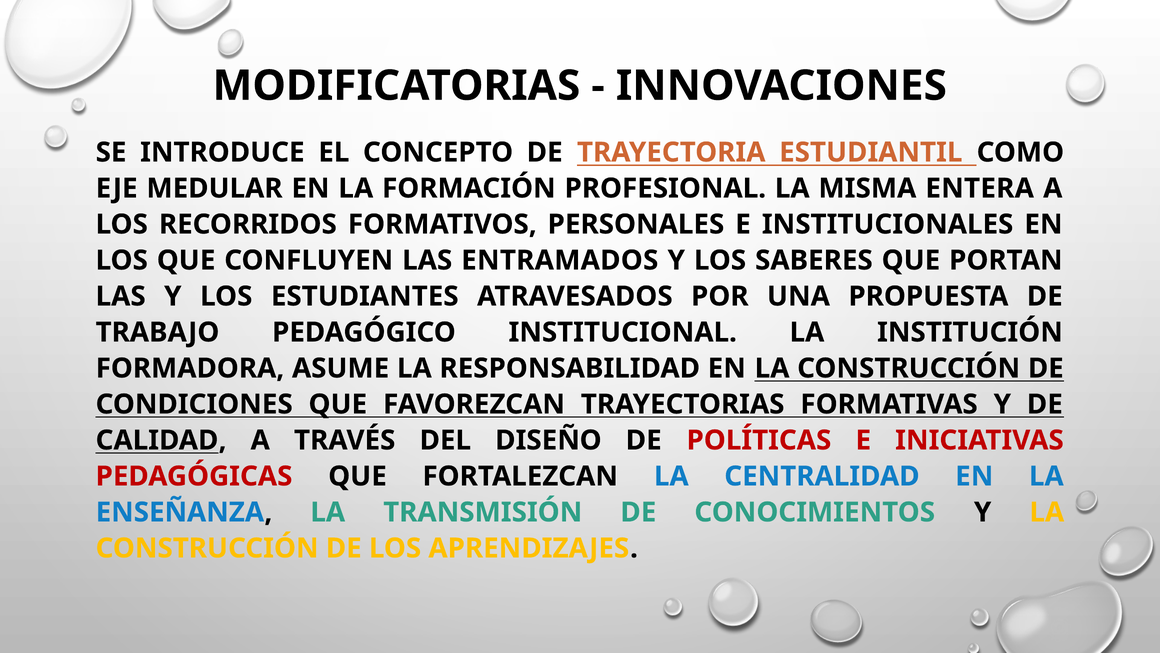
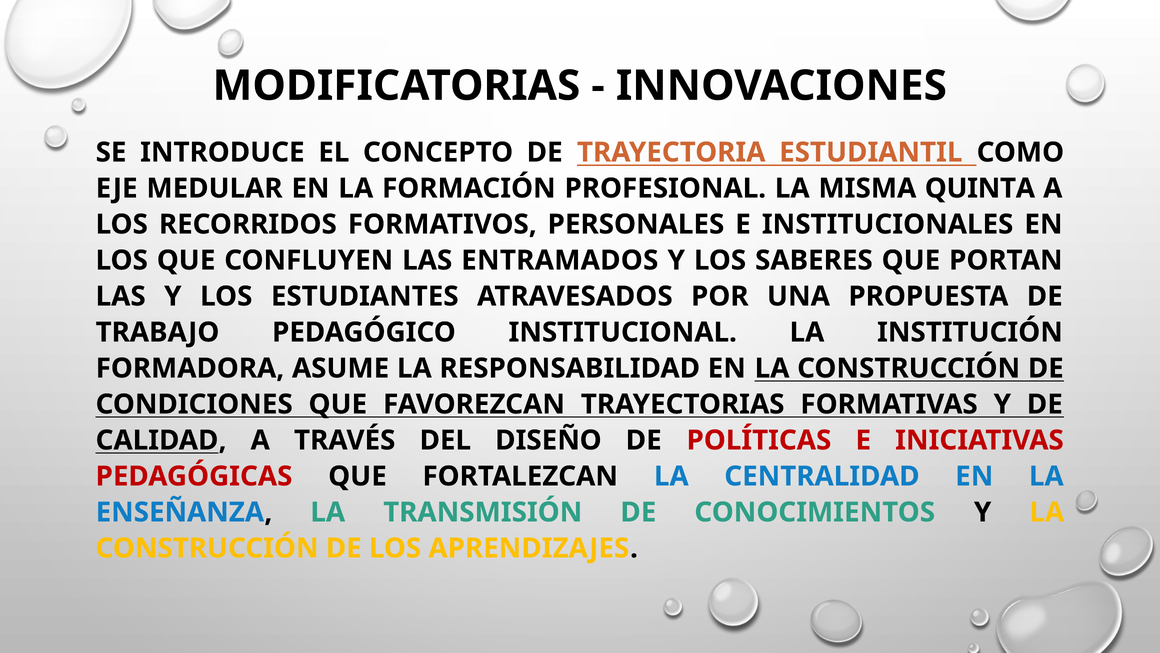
ENTERA: ENTERA -> QUINTA
